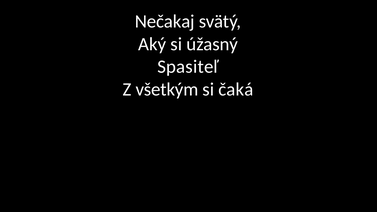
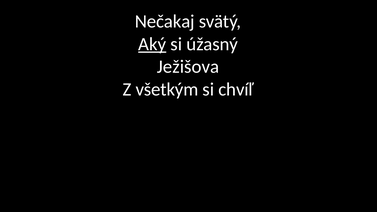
Aký underline: none -> present
Spasiteľ: Spasiteľ -> Ježišova
čaká: čaká -> chvíľ
